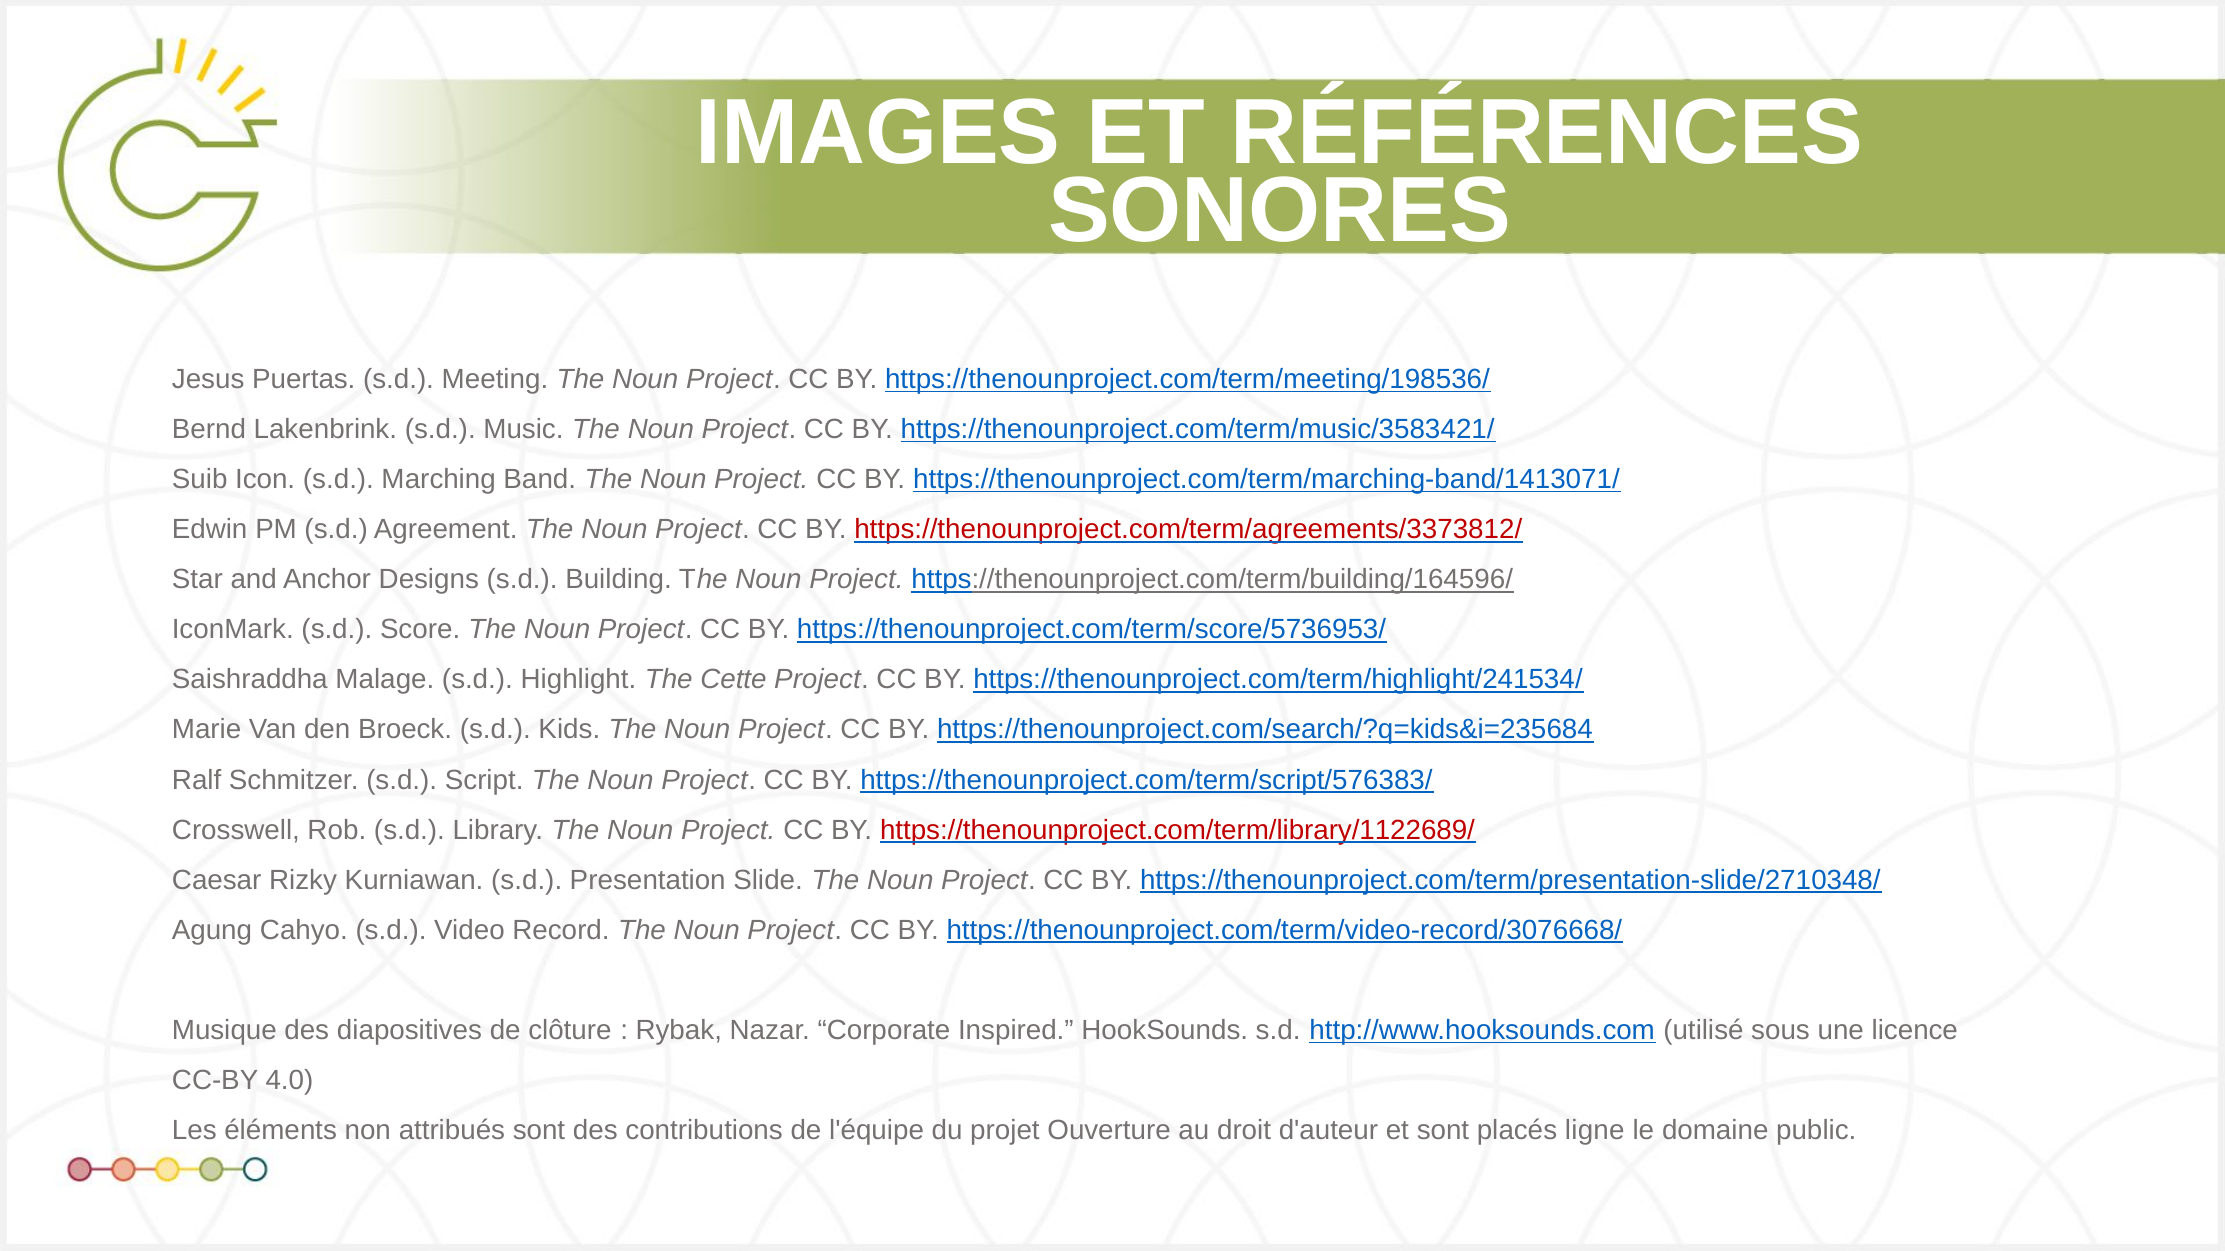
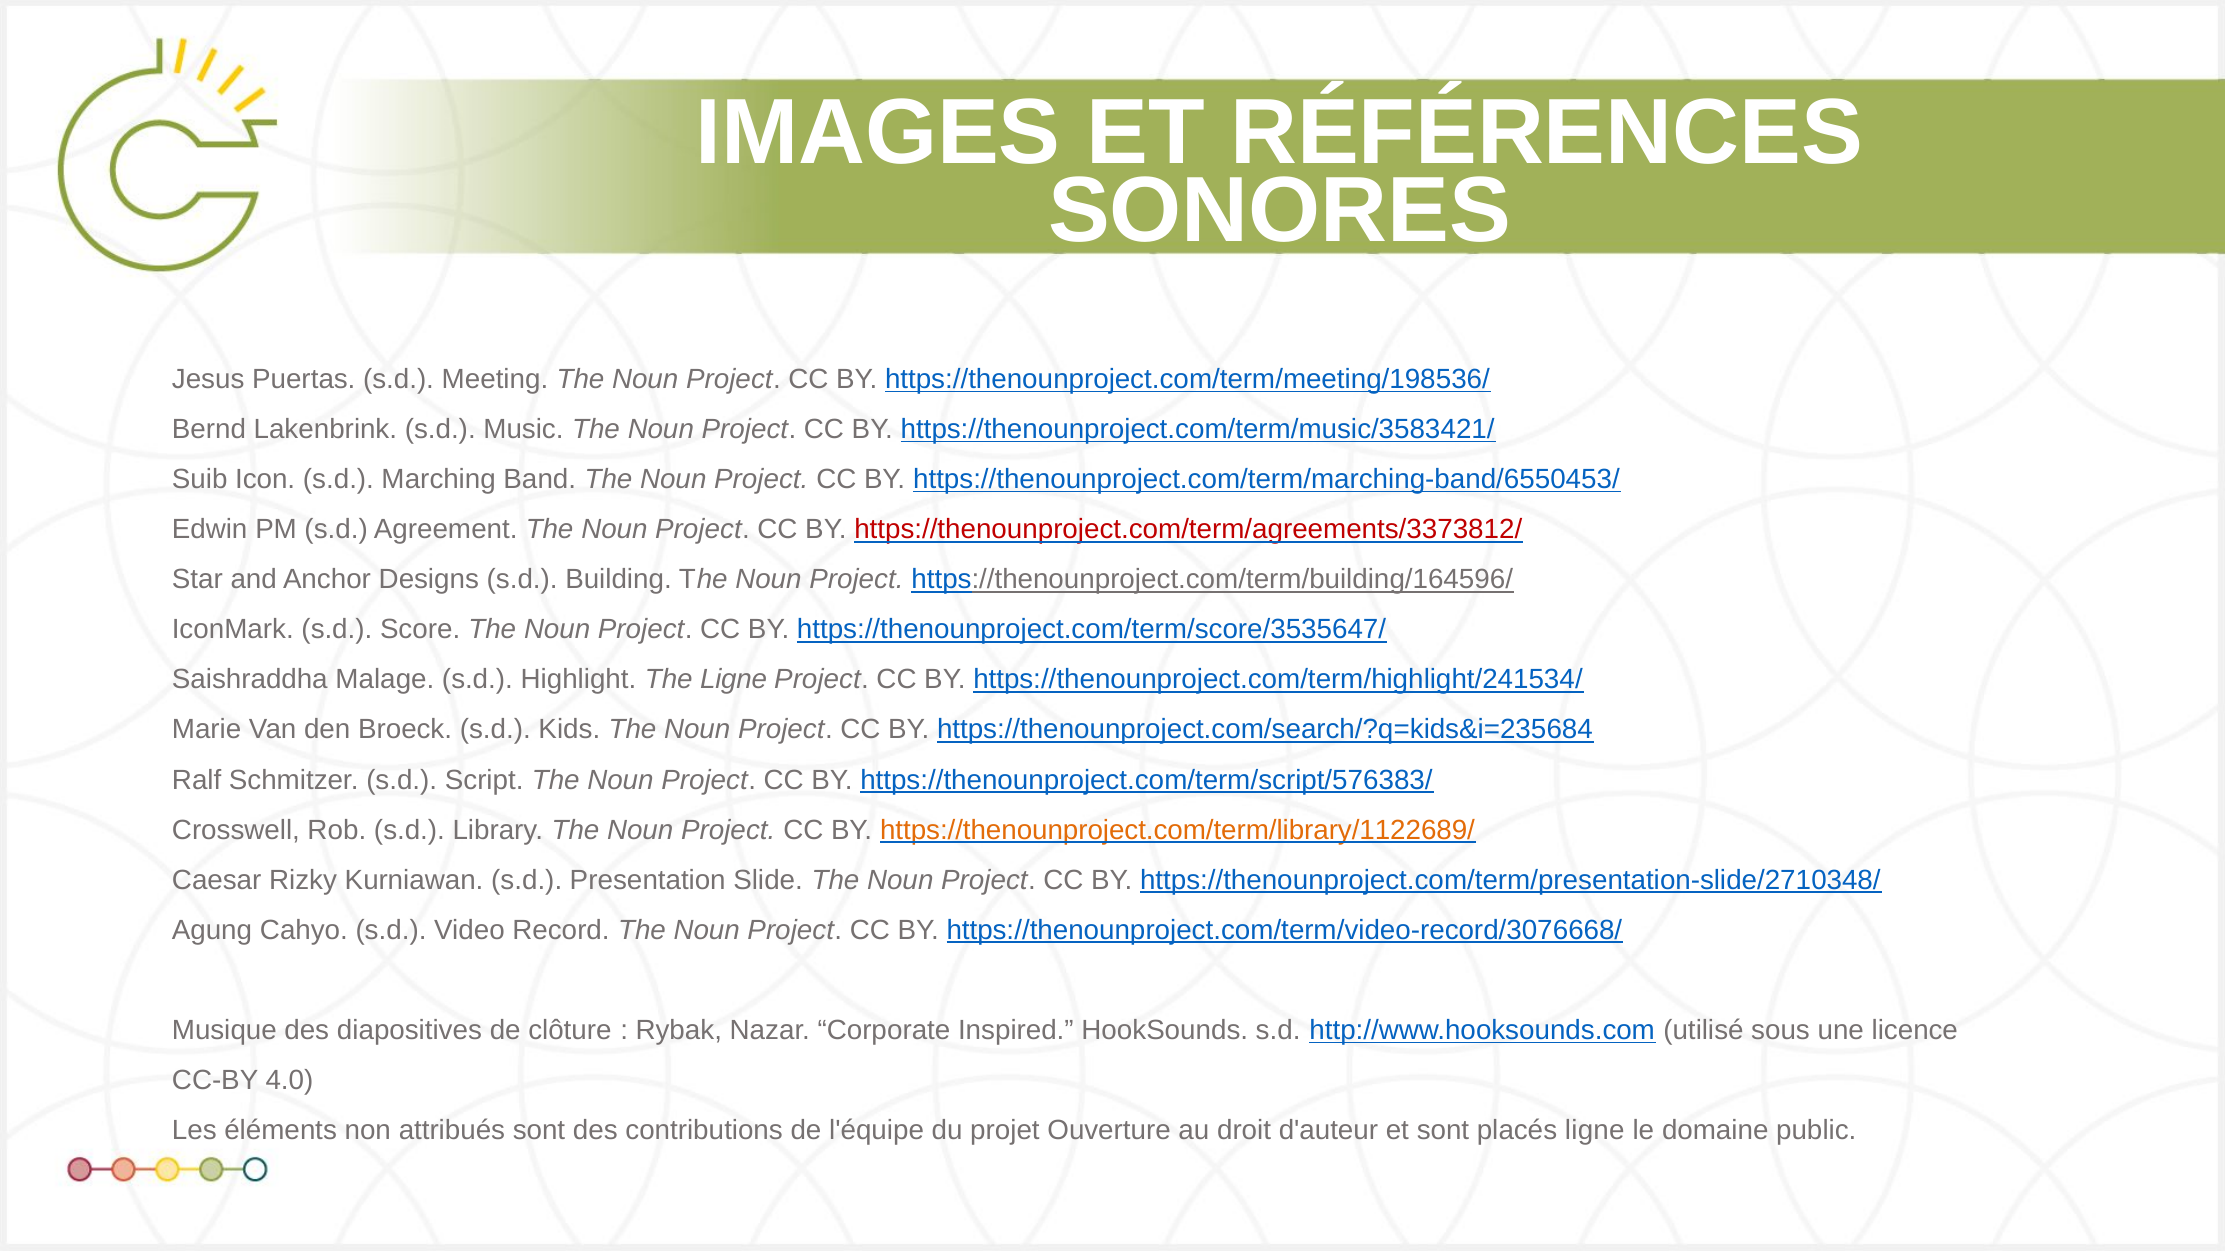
https://thenounproject.com/term/marching-band/1413071/: https://thenounproject.com/term/marching-band/1413071/ -> https://thenounproject.com/term/marching-band/6550453/
https://thenounproject.com/term/score/5736953/: https://thenounproject.com/term/score/5736953/ -> https://thenounproject.com/term/score/3535647/
The Cette: Cette -> Ligne
https://thenounproject.com/term/library/1122689/ colour: red -> orange
